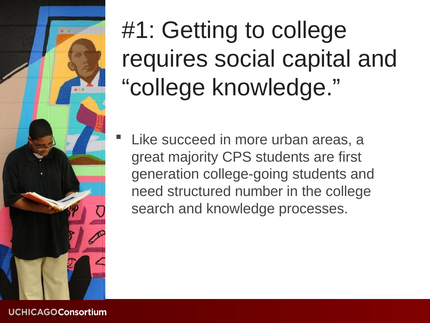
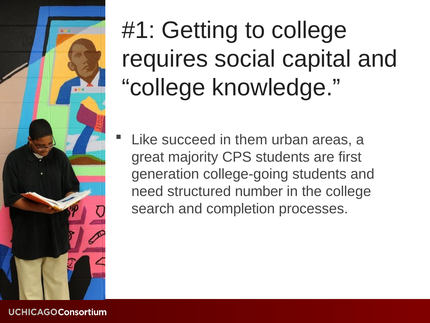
more: more -> them
and knowledge: knowledge -> completion
